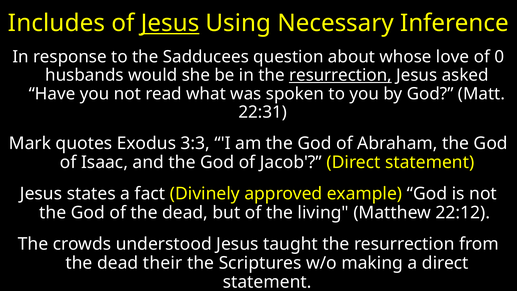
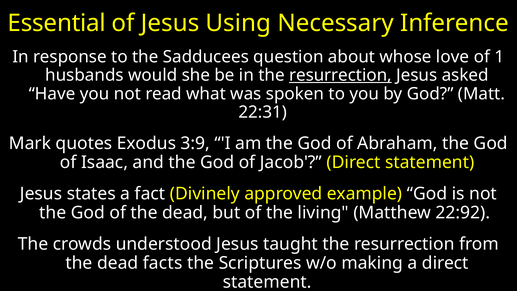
Includes: Includes -> Essential
Jesus at (170, 23) underline: present -> none
0: 0 -> 1
3:3: 3:3 -> 3:9
22:12: 22:12 -> 22:92
their: their -> facts
